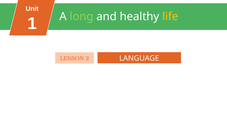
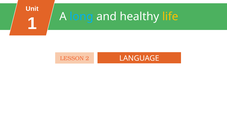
long colour: light green -> light blue
